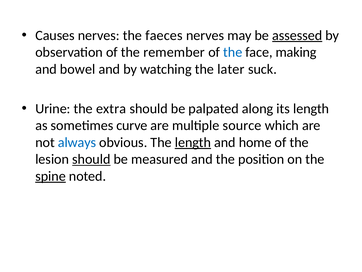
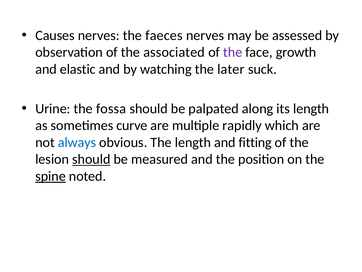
assessed underline: present -> none
remember: remember -> associated
the at (233, 52) colour: blue -> purple
making: making -> growth
bowel: bowel -> elastic
extra: extra -> fossa
source: source -> rapidly
length at (193, 142) underline: present -> none
home: home -> fitting
